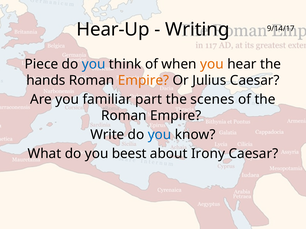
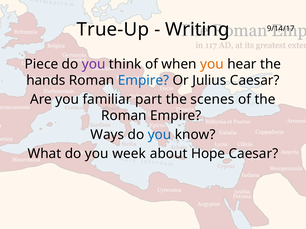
Hear-Up: Hear-Up -> True-Up
you at (94, 64) colour: blue -> purple
Empire at (144, 81) colour: orange -> blue
Write: Write -> Ways
beest: beest -> week
Irony: Irony -> Hope
